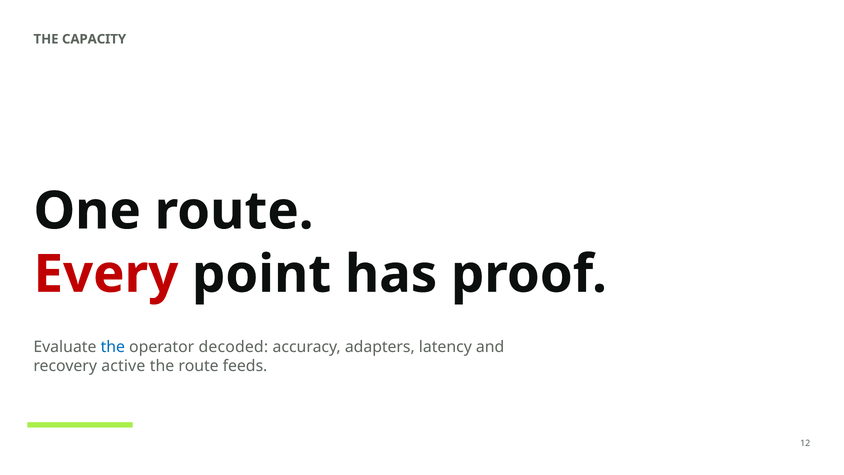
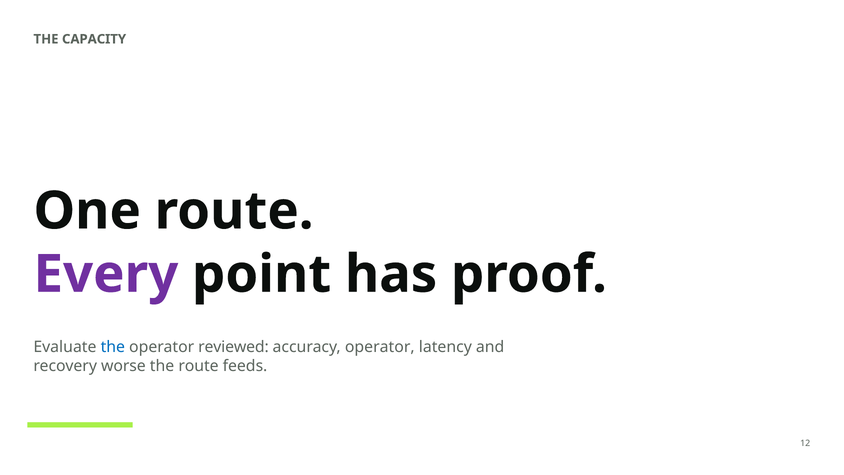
Every colour: red -> purple
decoded: decoded -> reviewed
accuracy adapters: adapters -> operator
active: active -> worse
